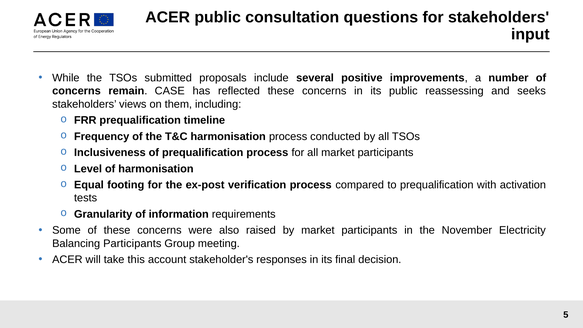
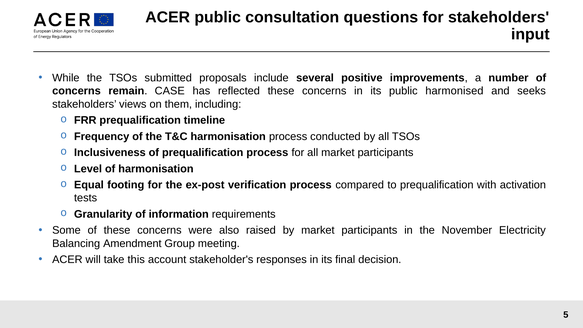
reassessing: reassessing -> harmonised
Balancing Participants: Participants -> Amendment
